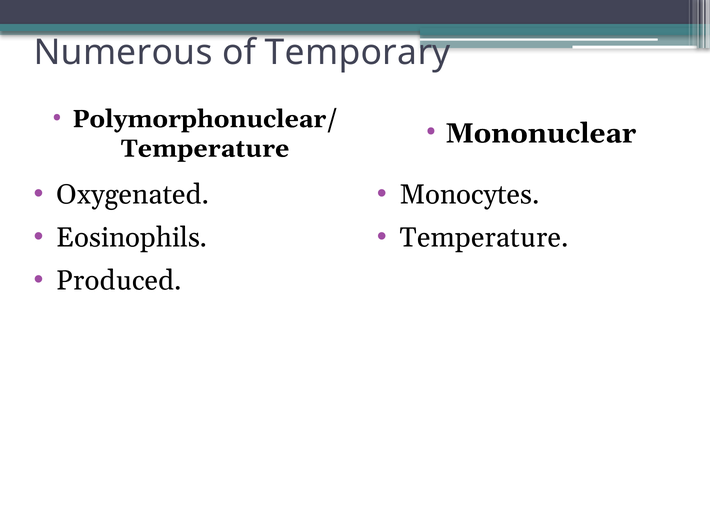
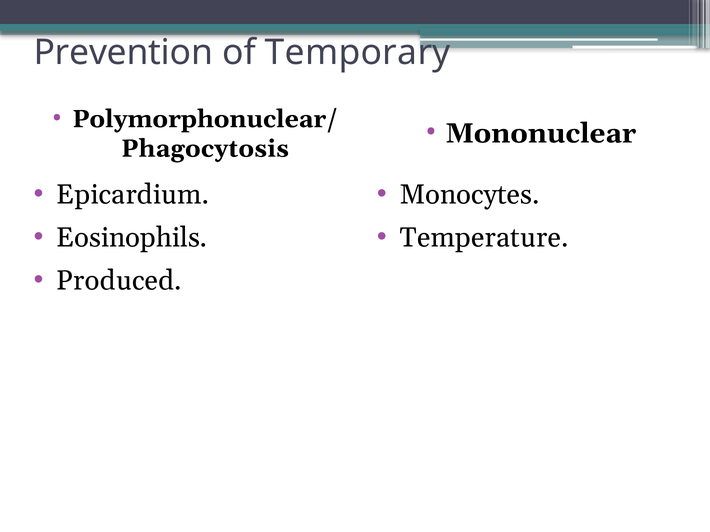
Numerous: Numerous -> Prevention
Temperature at (205, 149): Temperature -> Phagocytosis
Oxygenated: Oxygenated -> Epicardium
